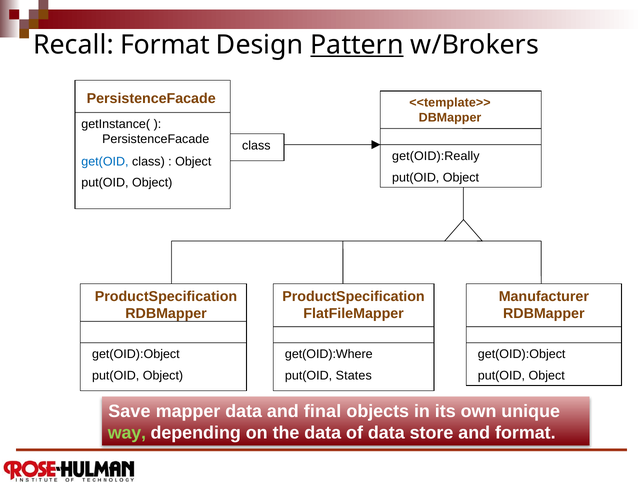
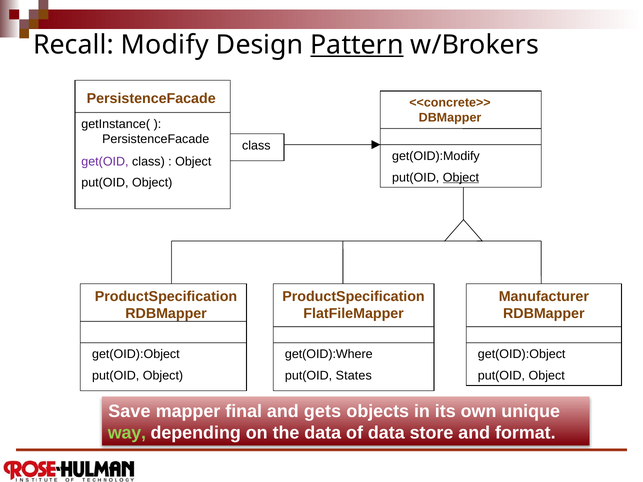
Recall Format: Format -> Modify
<<template>>: <<template>> -> <<concrete>>
get(OID):Really: get(OID):Really -> get(OID):Modify
get(OID colour: blue -> purple
Object at (461, 177) underline: none -> present
mapper data: data -> final
final: final -> gets
